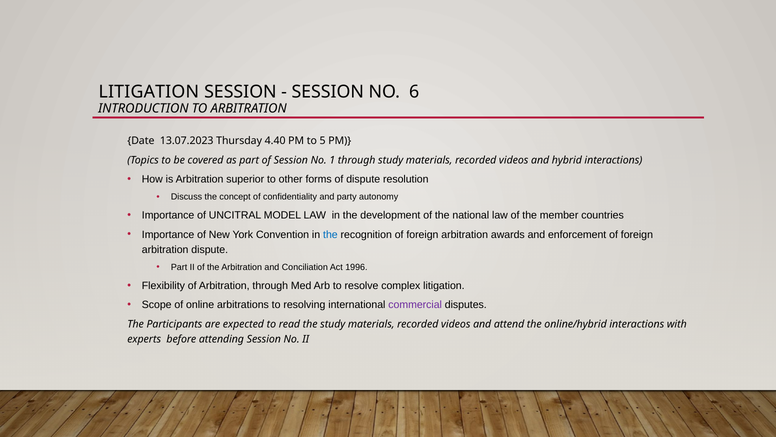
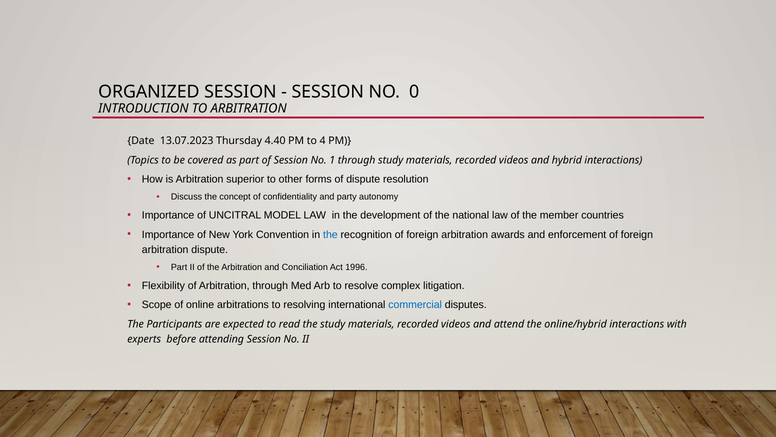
LITIGATION at (149, 92): LITIGATION -> ORGANIZED
6: 6 -> 0
5: 5 -> 4
commercial colour: purple -> blue
